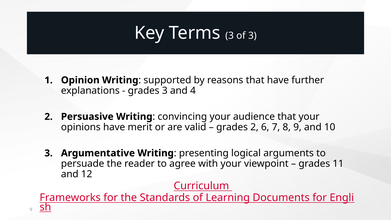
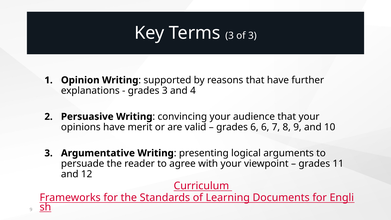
grades 2: 2 -> 6
